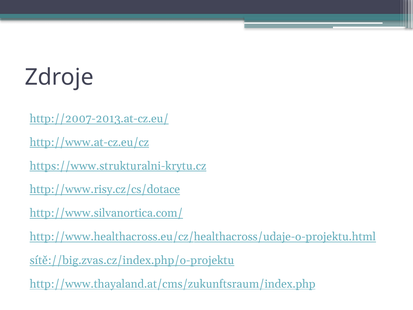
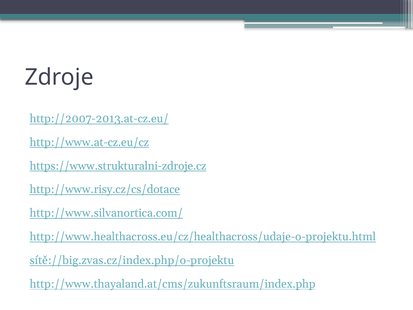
https://www.strukturalni-krytu.cz: https://www.strukturalni-krytu.cz -> https://www.strukturalni-zdroje.cz
